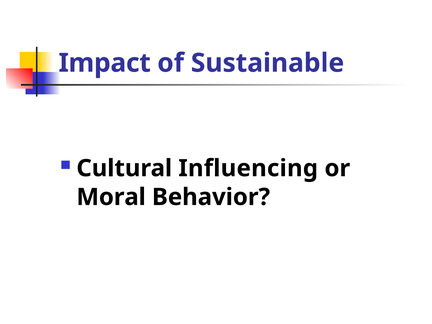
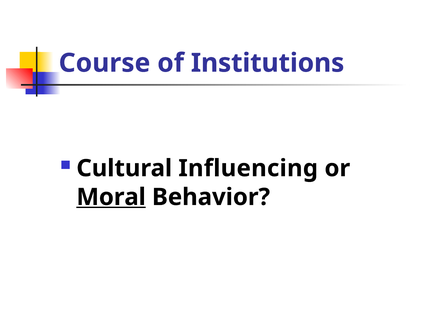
Impact: Impact -> Course
Sustainable: Sustainable -> Institutions
Moral underline: none -> present
